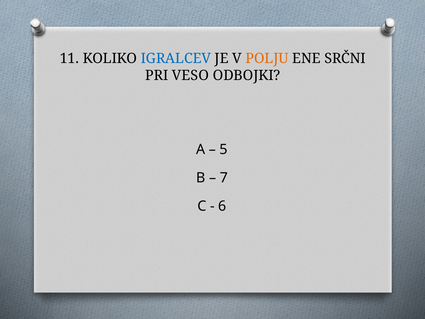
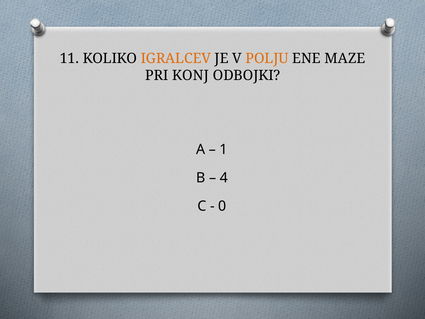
IGRALCEV colour: blue -> orange
SRČNI: SRČNI -> MAZE
VESO: VESO -> KONJ
5: 5 -> 1
7: 7 -> 4
6: 6 -> 0
